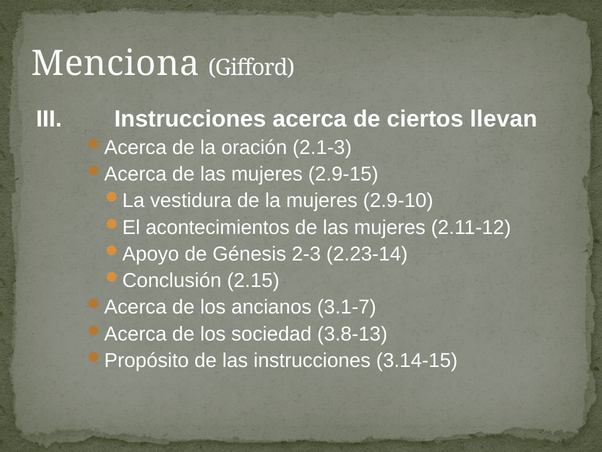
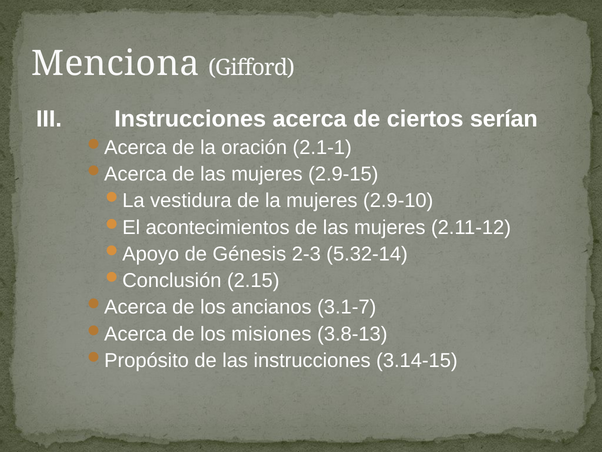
llevan: llevan -> serían
2.1-3: 2.1-3 -> 2.1-1
2.23-14: 2.23-14 -> 5.32-14
sociedad: sociedad -> misiones
